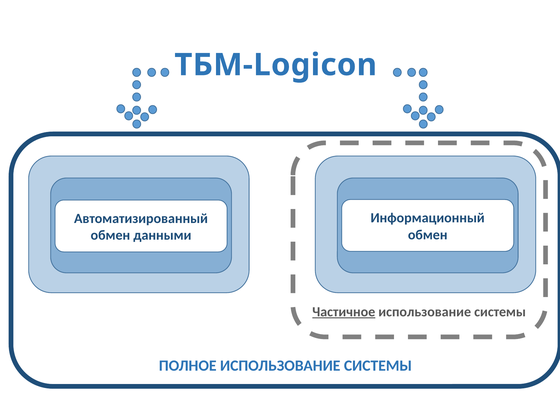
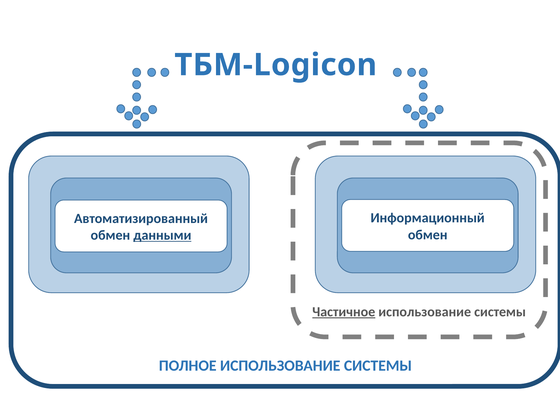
данными underline: none -> present
